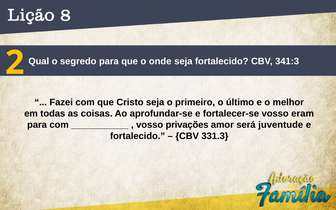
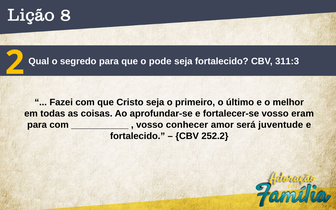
onde: onde -> pode
341:3: 341:3 -> 311:3
privações: privações -> conhecer
331.3: 331.3 -> 252.2
